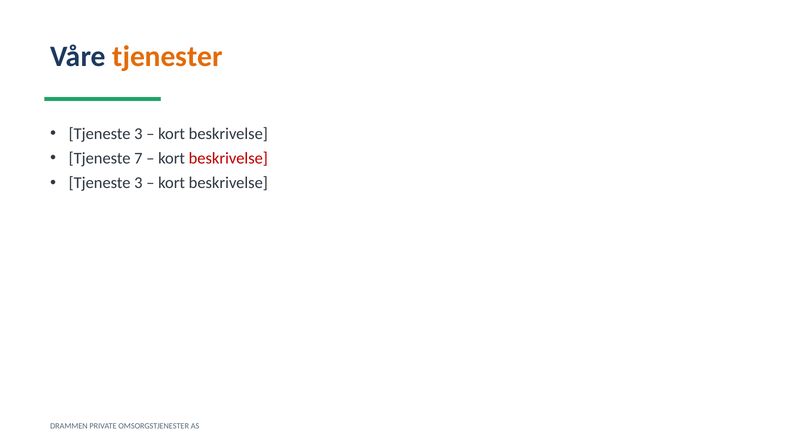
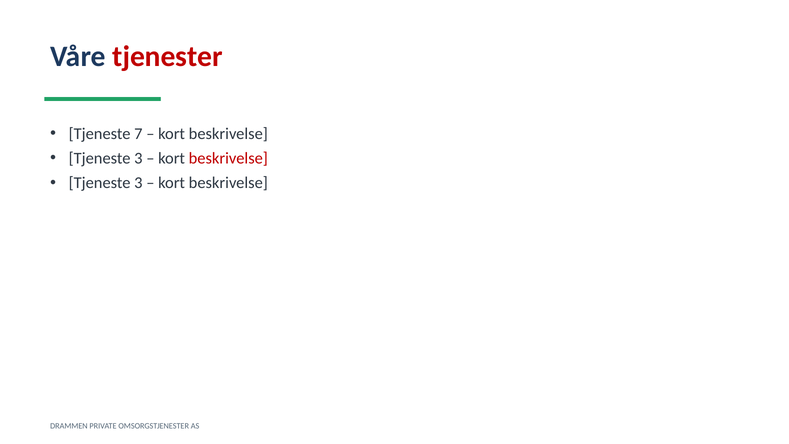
tjenester colour: orange -> red
3 at (138, 134): 3 -> 7
7 at (138, 158): 7 -> 3
